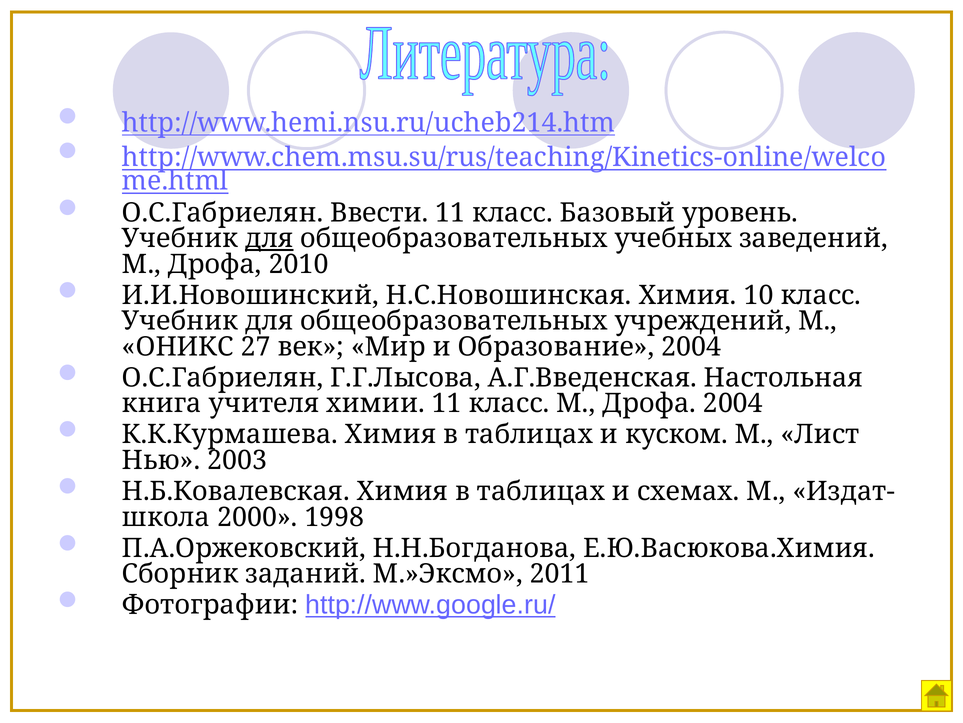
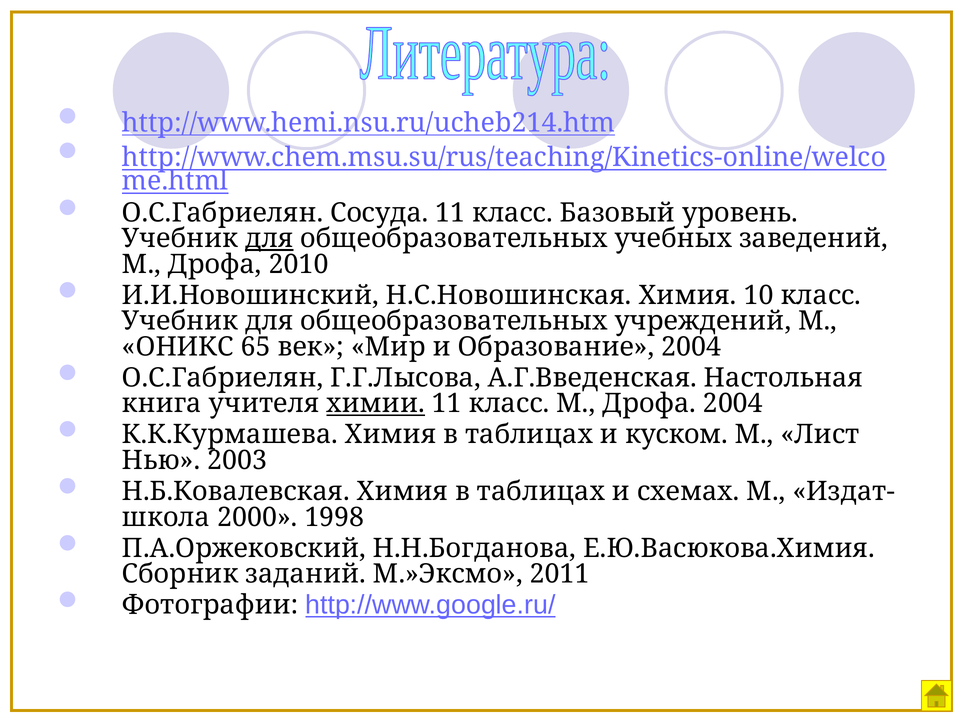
Ввести: Ввести -> Сосуда
27: 27 -> 65
химии underline: none -> present
